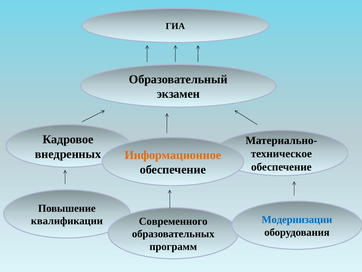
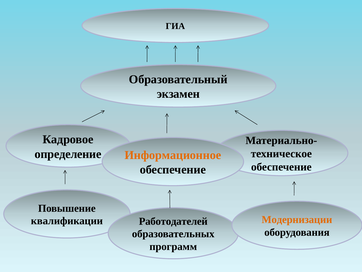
внедренных: внедренных -> определение
Модернизации colour: blue -> orange
Современного: Современного -> Работодателей
